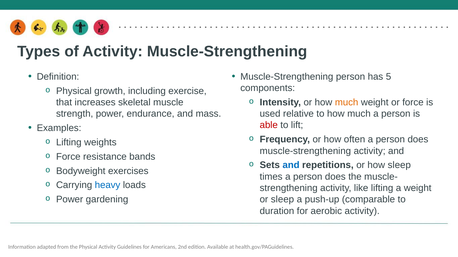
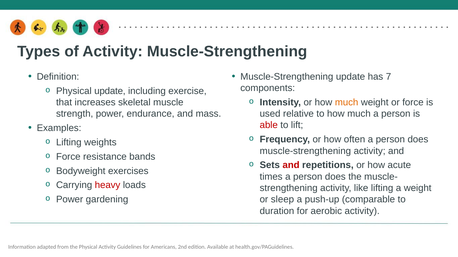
Muscle-Strengthening person: person -> update
5: 5 -> 7
Physical growth: growth -> update
and at (291, 166) colour: blue -> red
how sleep: sleep -> acute
heavy colour: blue -> red
